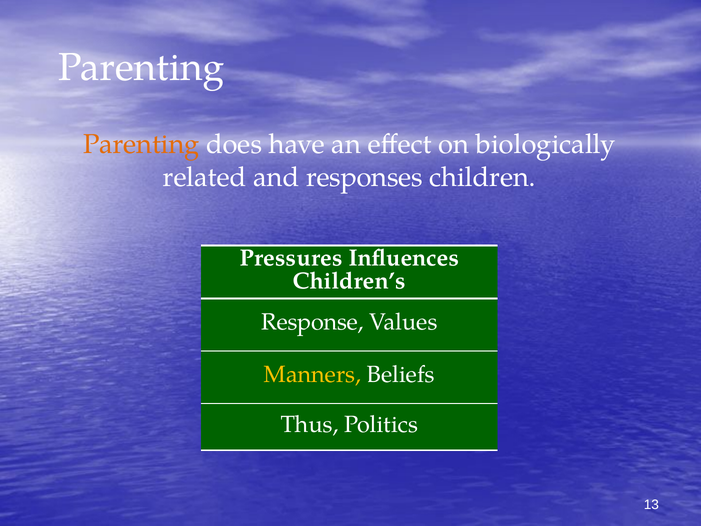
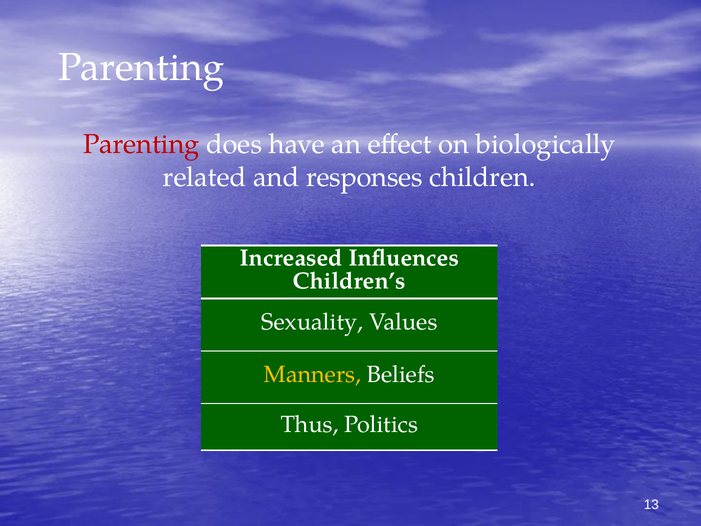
Parenting at (141, 144) colour: orange -> red
Pressures: Pressures -> Increased
Response: Response -> Sexuality
